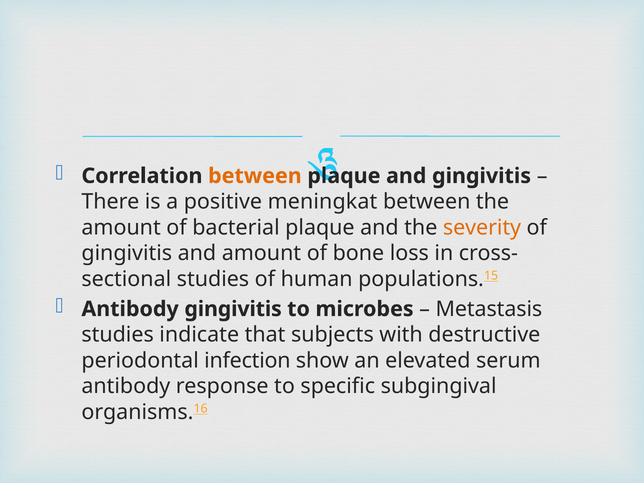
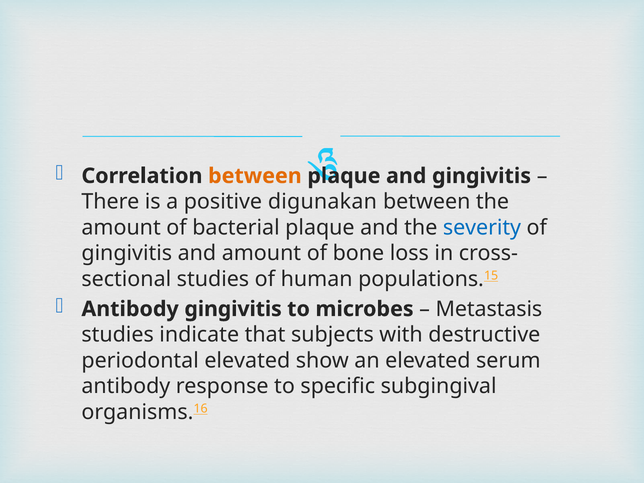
meningkat: meningkat -> digunakan
severity colour: orange -> blue
periodontal infection: infection -> elevated
